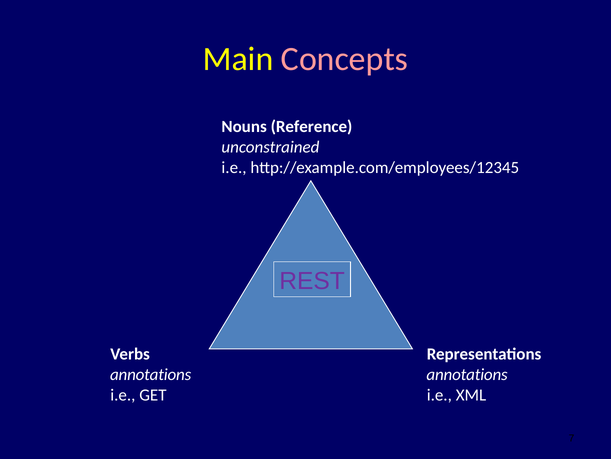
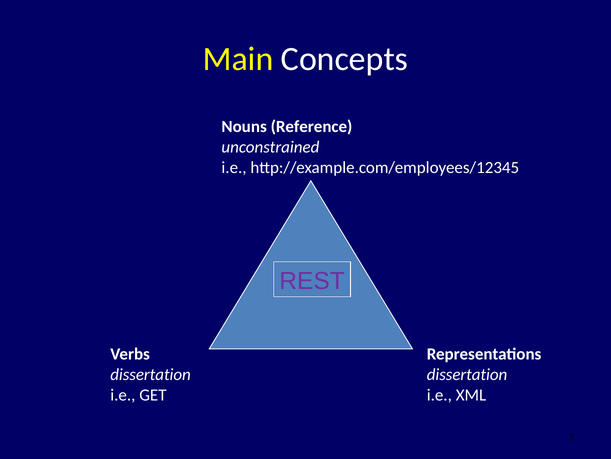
Concepts colour: pink -> white
annotations at (151, 374): annotations -> dissertation
annotations at (467, 374): annotations -> dissertation
